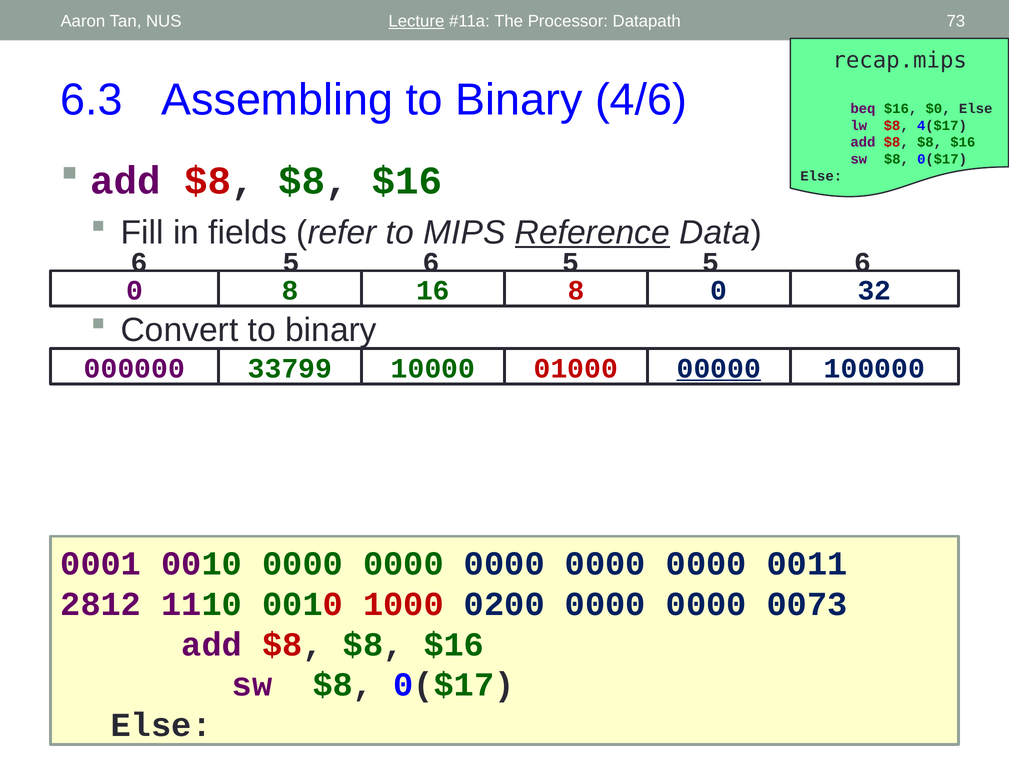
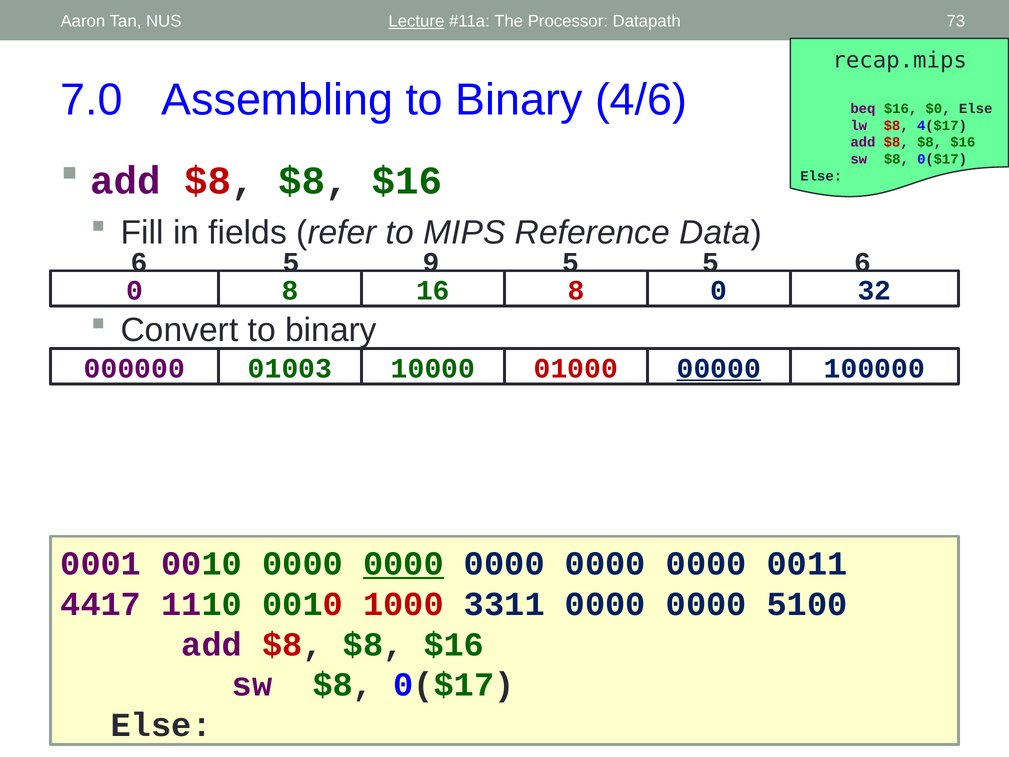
6.3: 6.3 -> 7.0
Reference underline: present -> none
6 at (431, 262): 6 -> 9
33799: 33799 -> 01003
0000 at (403, 564) underline: none -> present
2812: 2812 -> 4417
0200: 0200 -> 3311
0073: 0073 -> 5100
